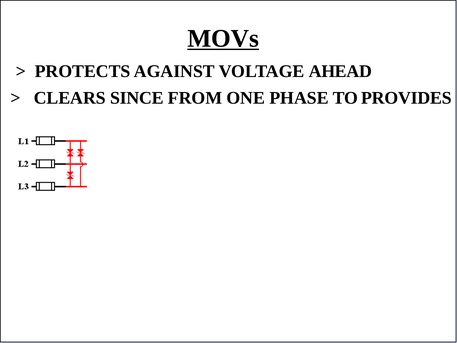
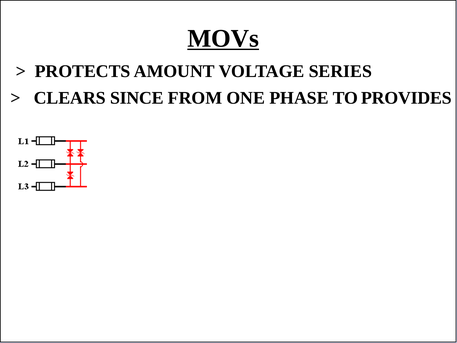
AGAINST: AGAINST -> AMOUNT
AHEAD: AHEAD -> SERIES
